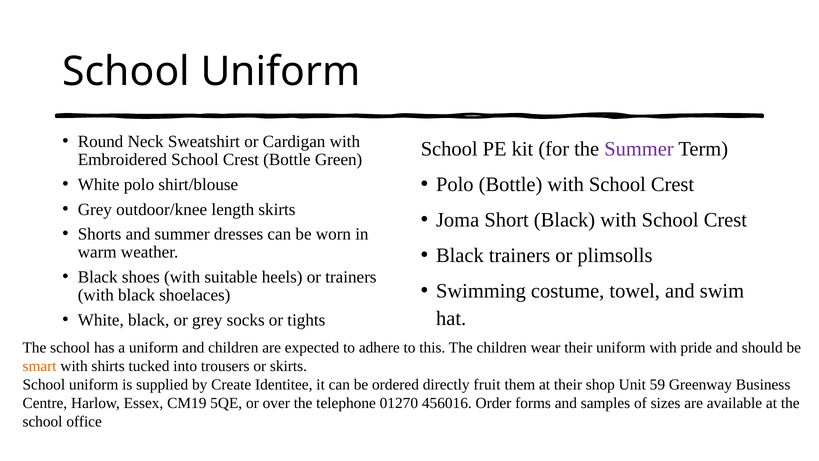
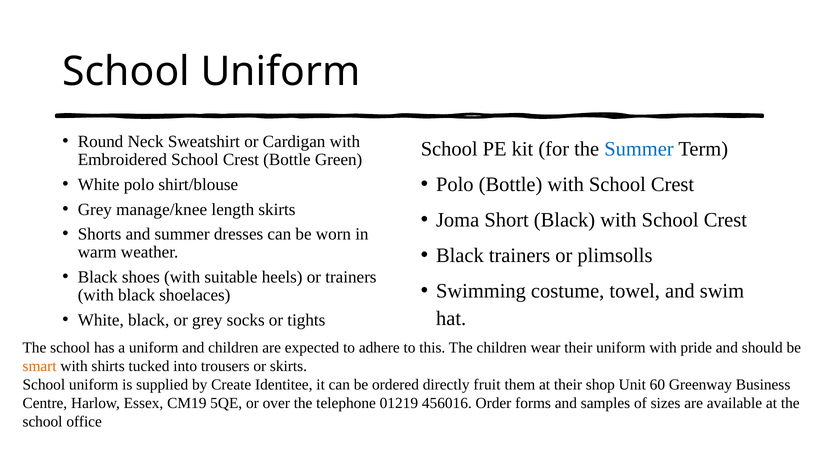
Summer at (639, 149) colour: purple -> blue
outdoor/knee: outdoor/knee -> manage/knee
59: 59 -> 60
01270: 01270 -> 01219
